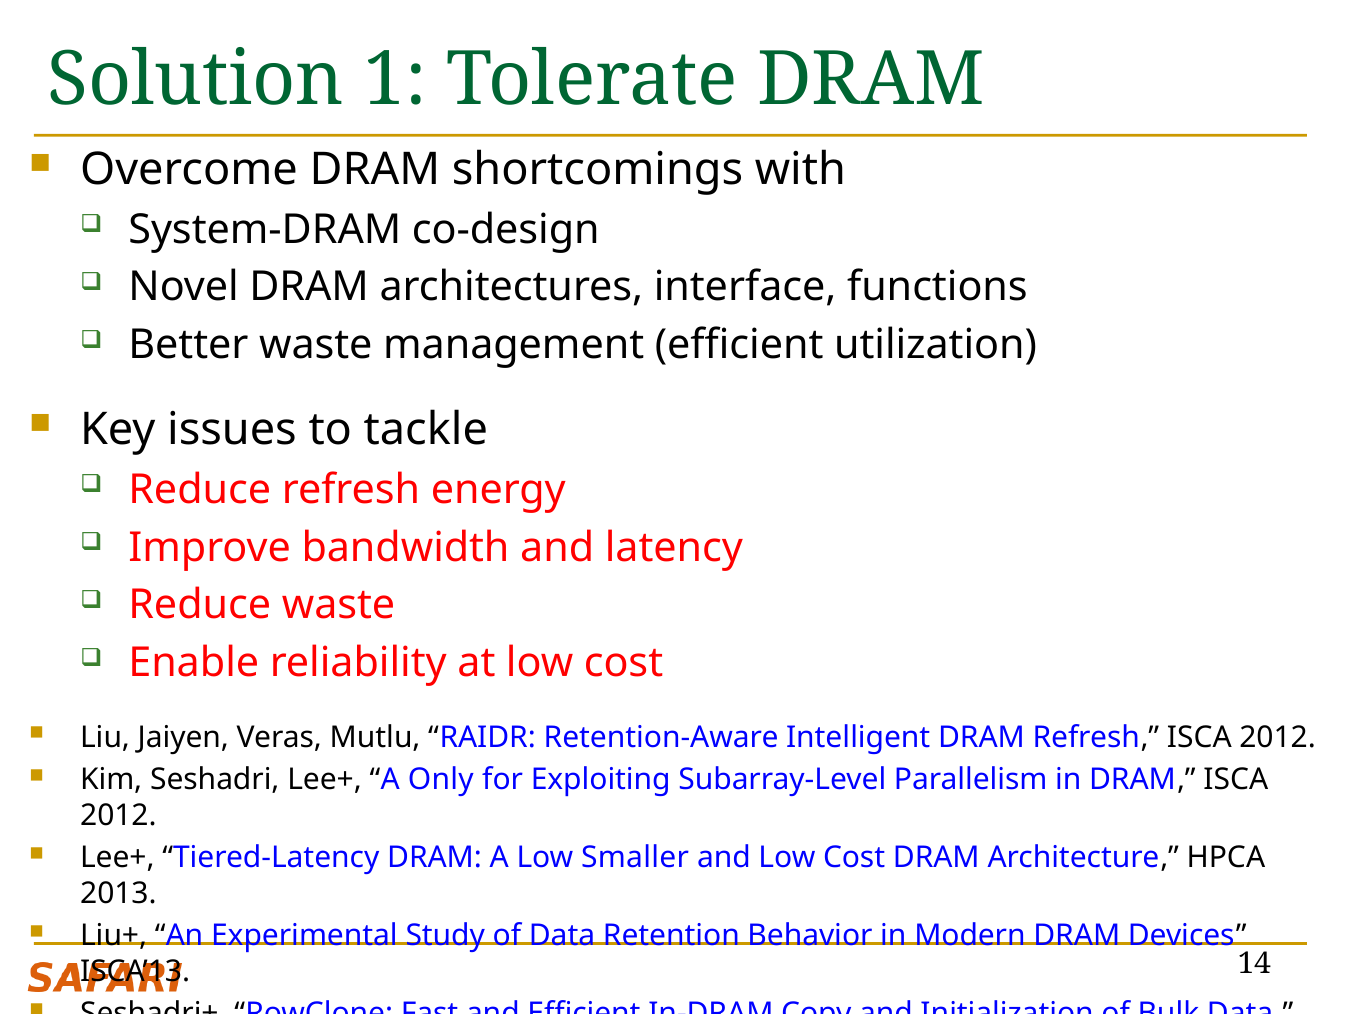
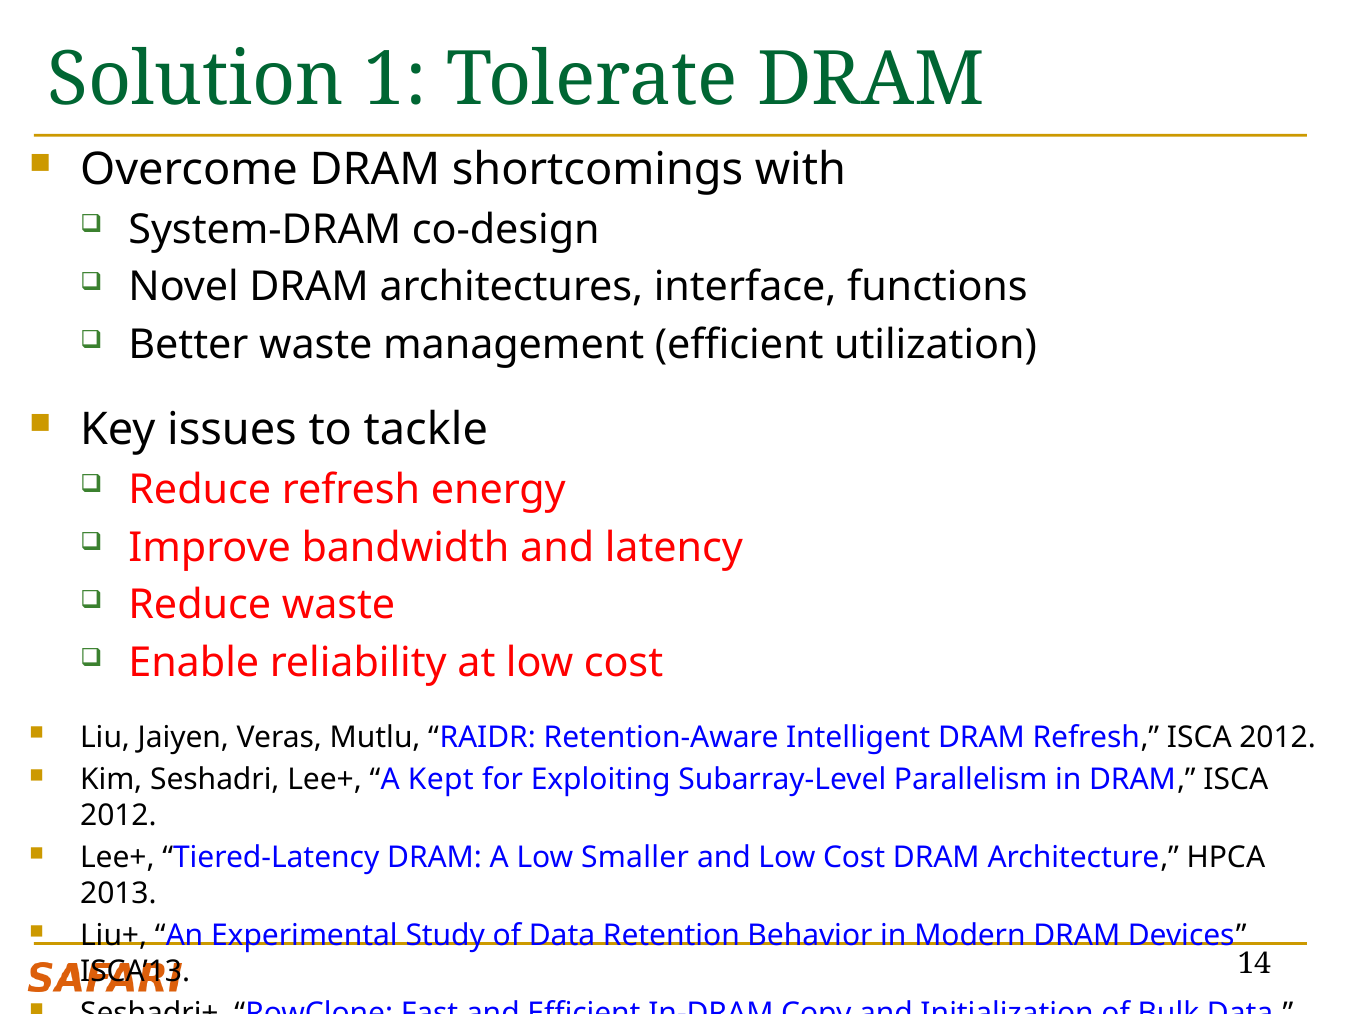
Only: Only -> Kept
